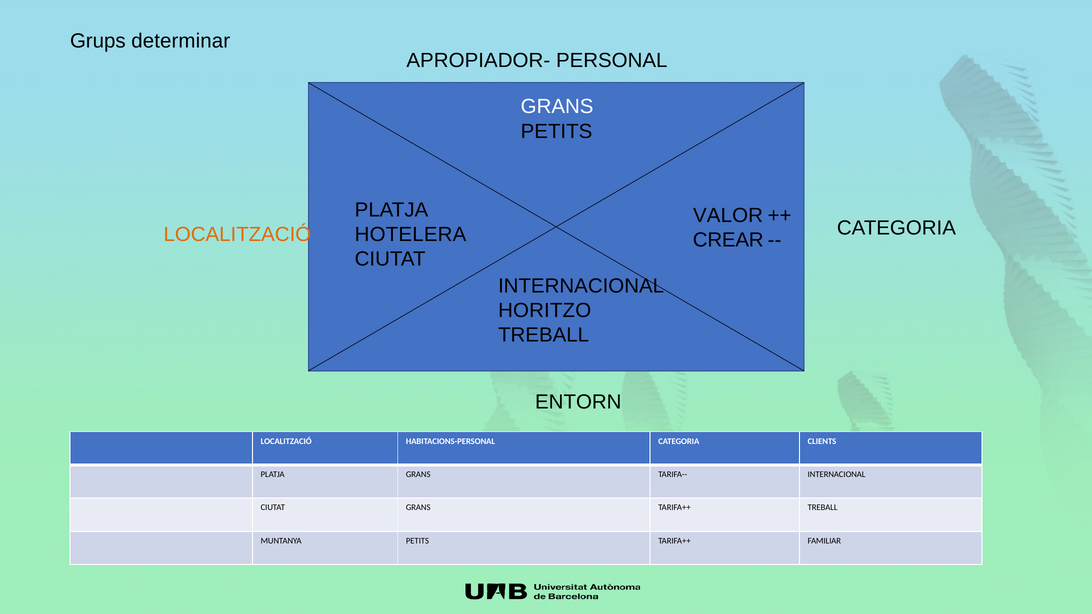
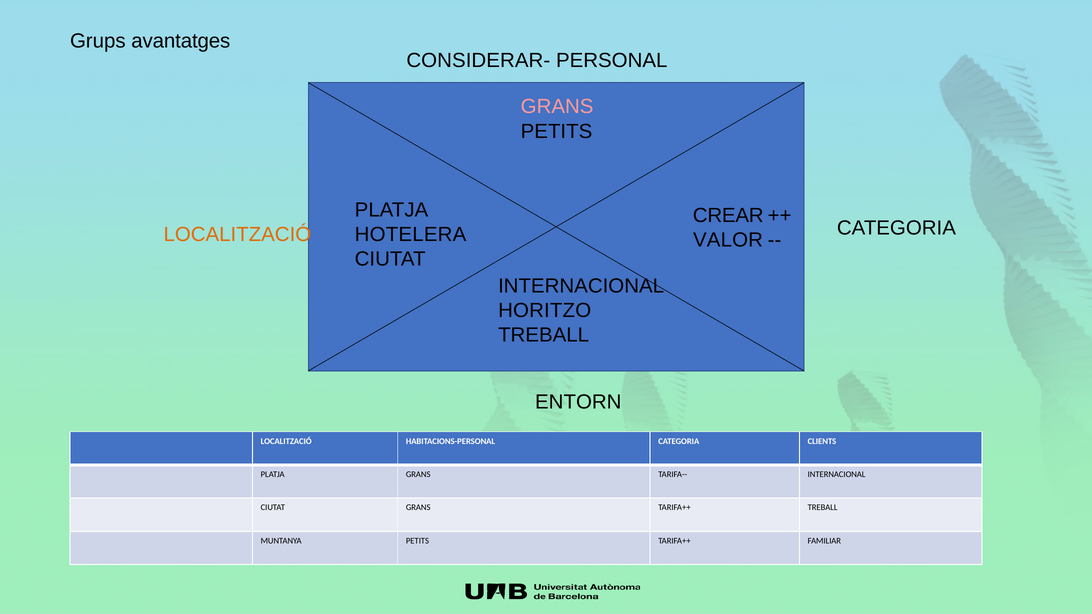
determinar: determinar -> avantatges
APROPIADOR-: APROPIADOR- -> CONSIDERAR-
GRANS at (557, 107) colour: white -> pink
VALOR: VALOR -> CREAR
CREAR: CREAR -> VALOR
